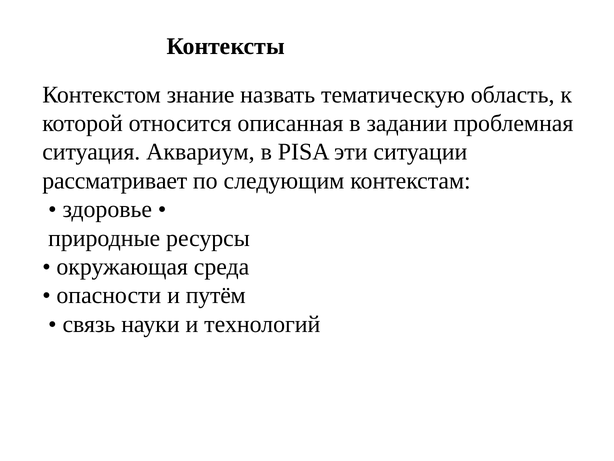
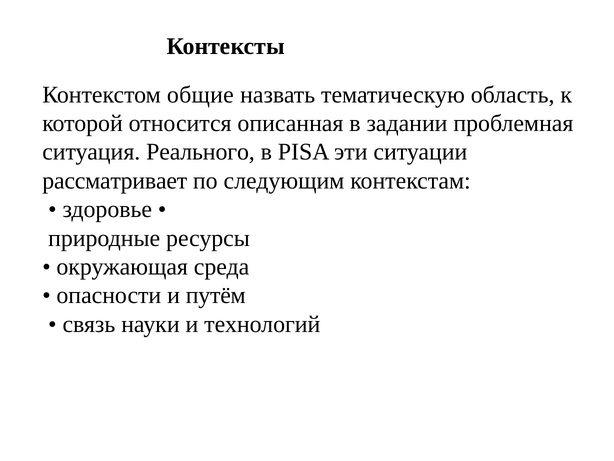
знание: знание -> общие
Аквариум: Аквариум -> Реального
